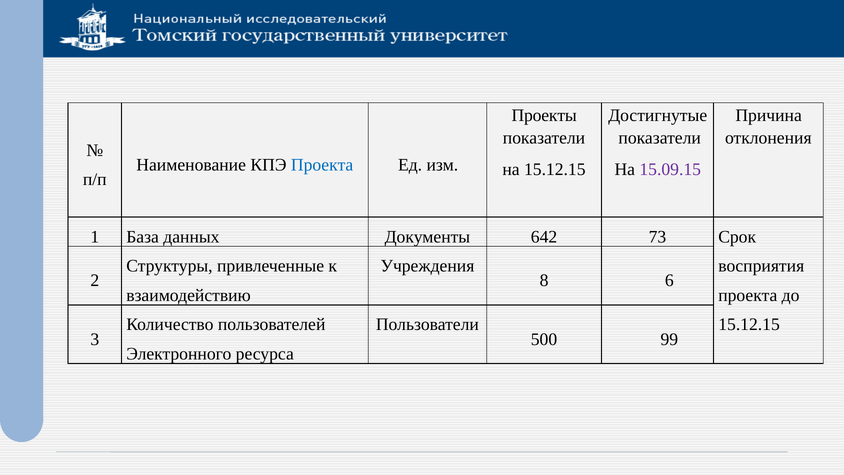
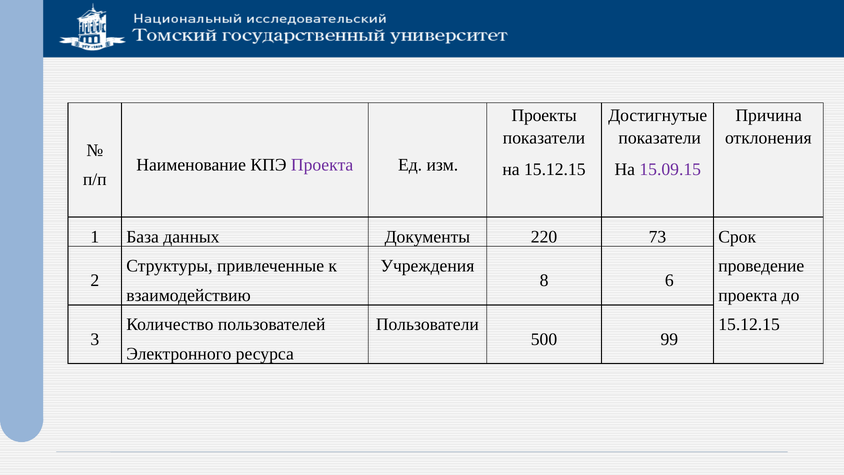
Проекта at (322, 165) colour: blue -> purple
642: 642 -> 220
восприятия: восприятия -> проведение
